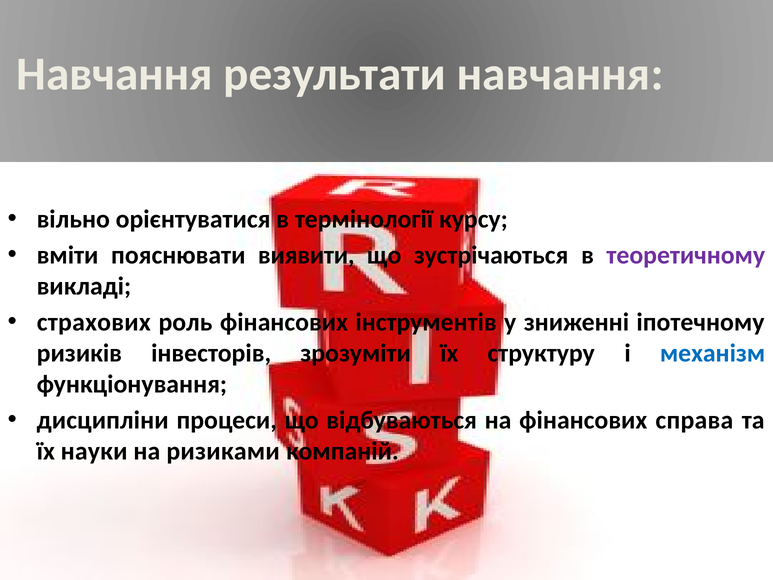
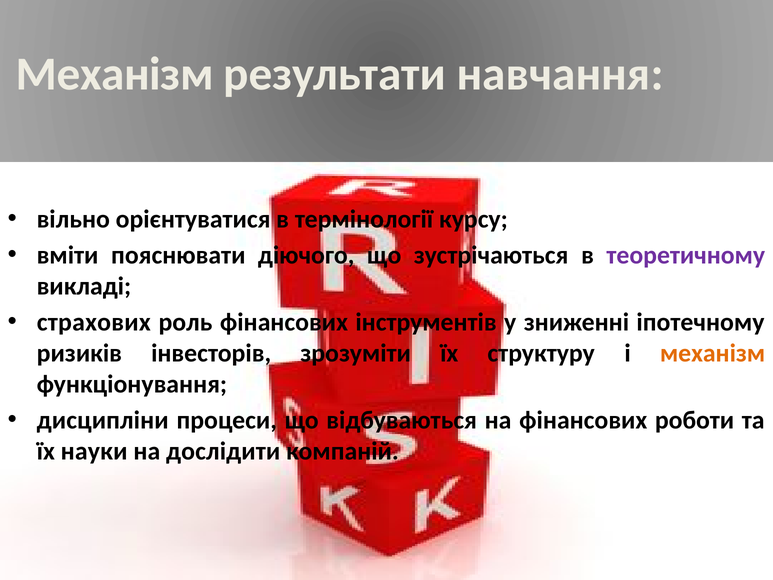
Навчання at (115, 74): Навчання -> Механізм
виявити: виявити -> діючого
механізм at (713, 353) colour: blue -> orange
справа: справа -> роботи
ризиками: ризиками -> дослідити
